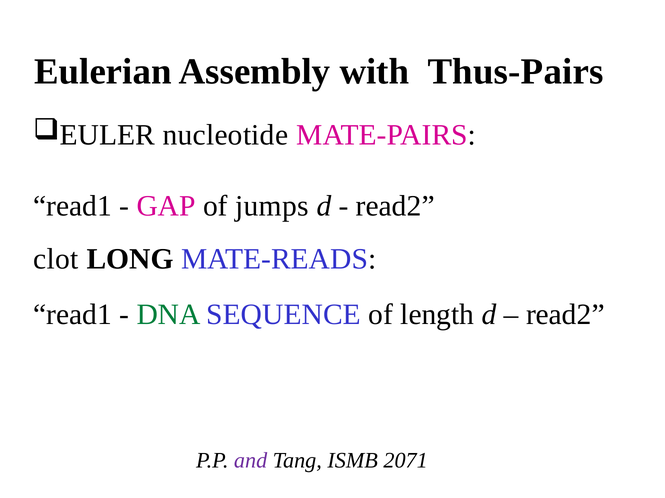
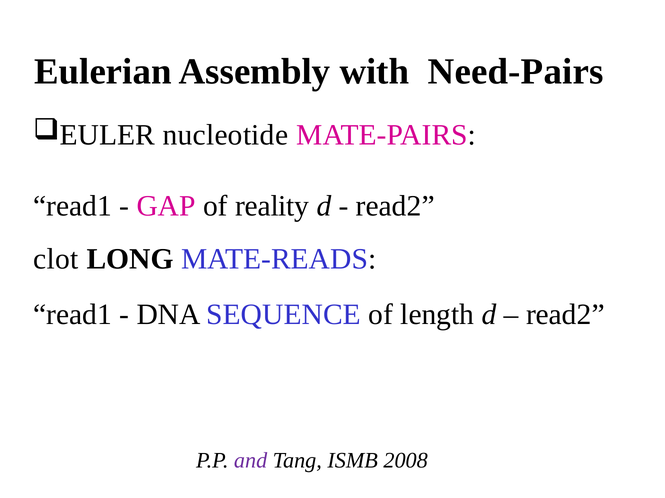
Thus-Pairs: Thus-Pairs -> Need-Pairs
jumps: jumps -> reality
DNA colour: green -> black
2071: 2071 -> 2008
